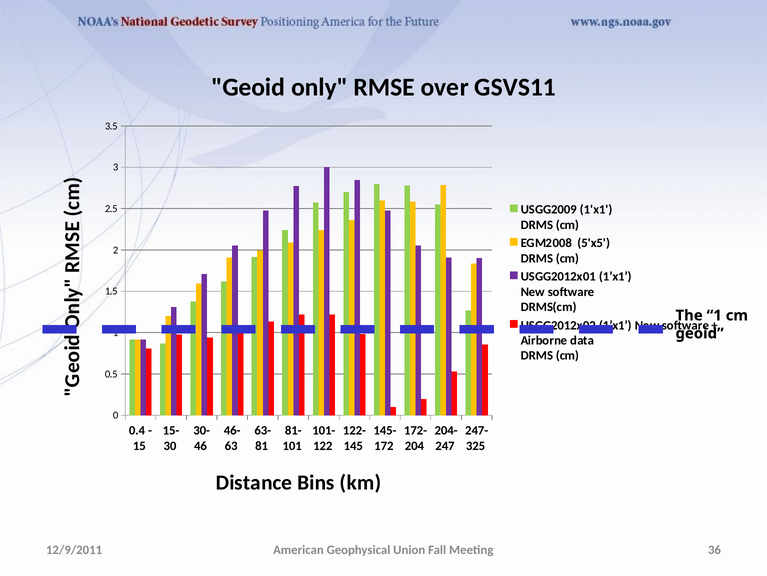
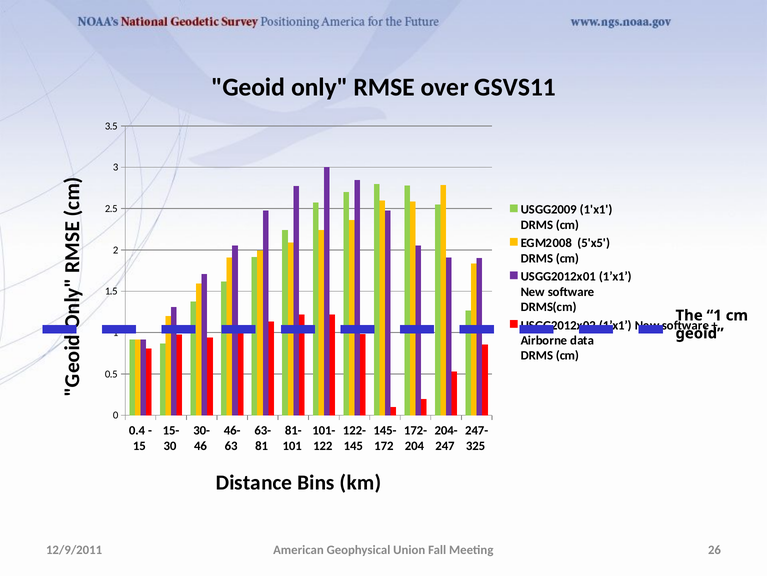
36: 36 -> 26
